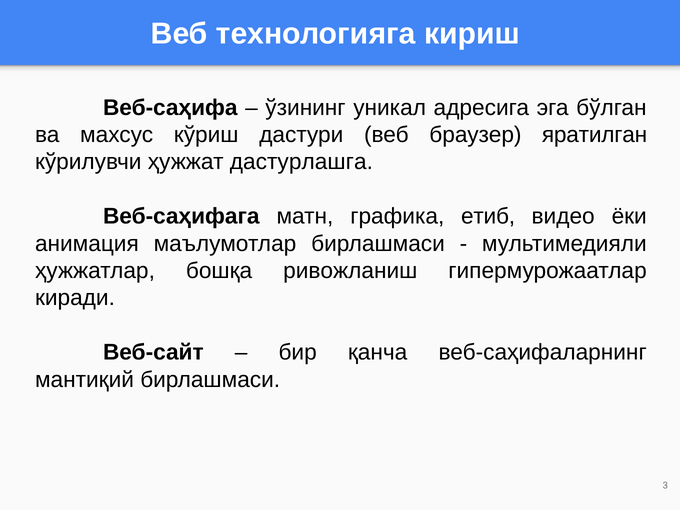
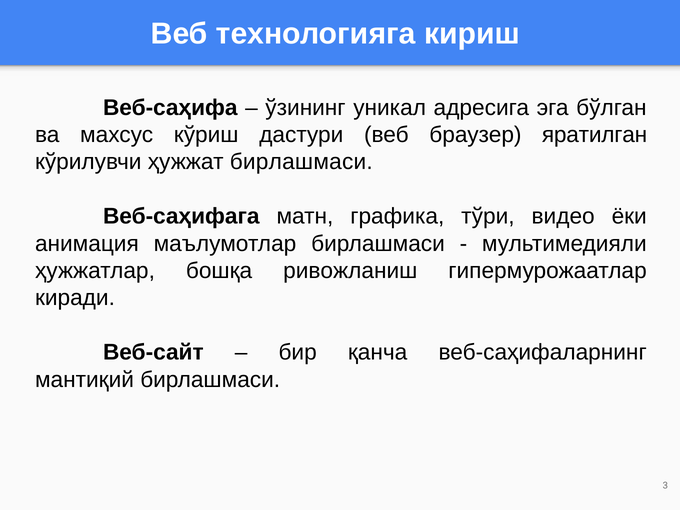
ҳужжат дастурлашга: дастурлашга -> бирлашмаси
етиб: етиб -> тўри
